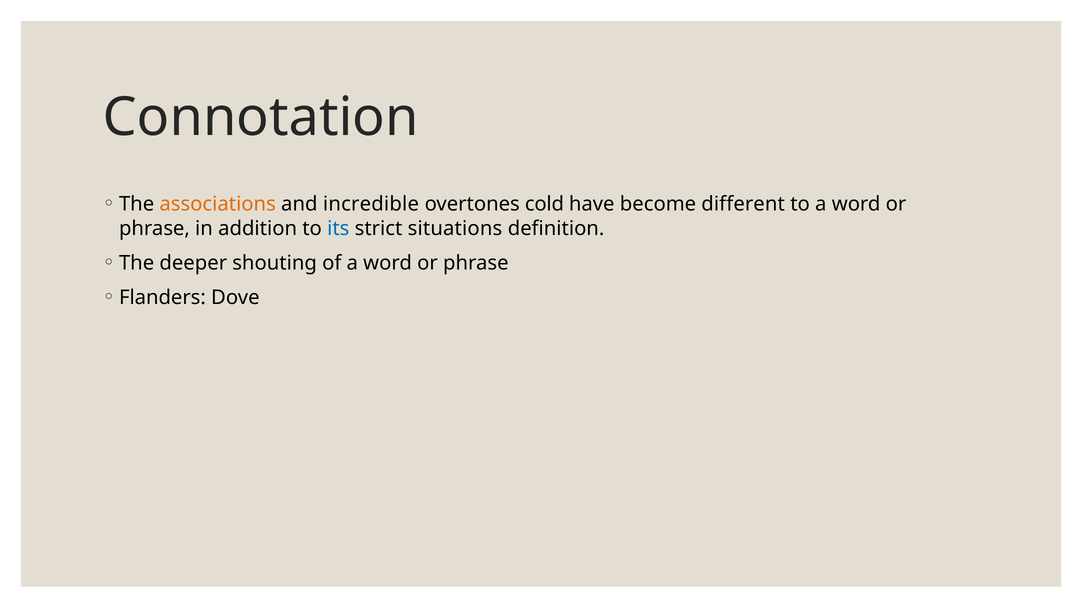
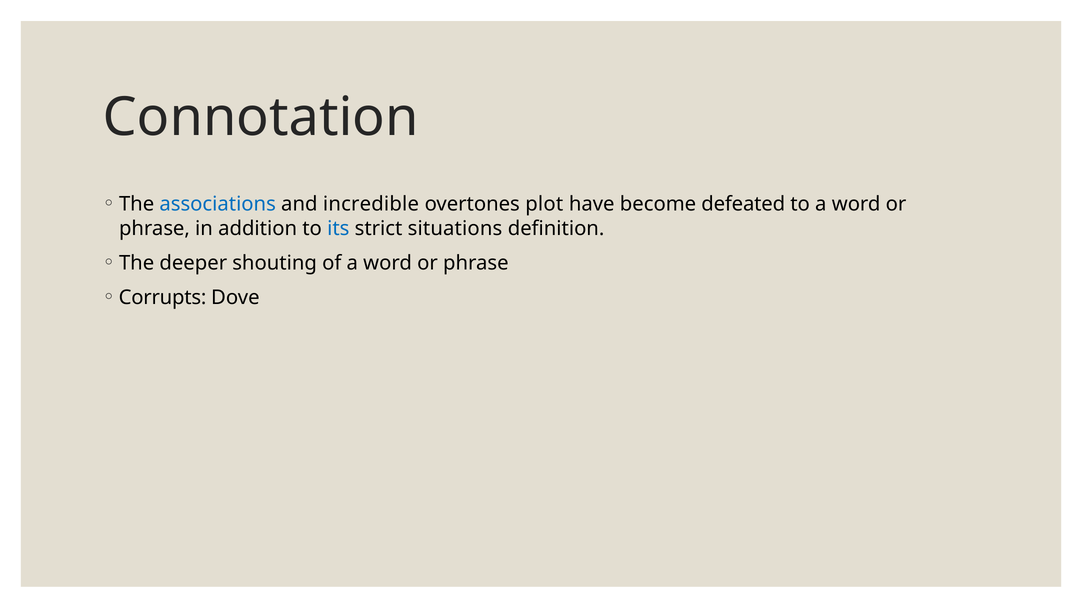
associations colour: orange -> blue
cold: cold -> plot
different: different -> defeated
Flanders: Flanders -> Corrupts
